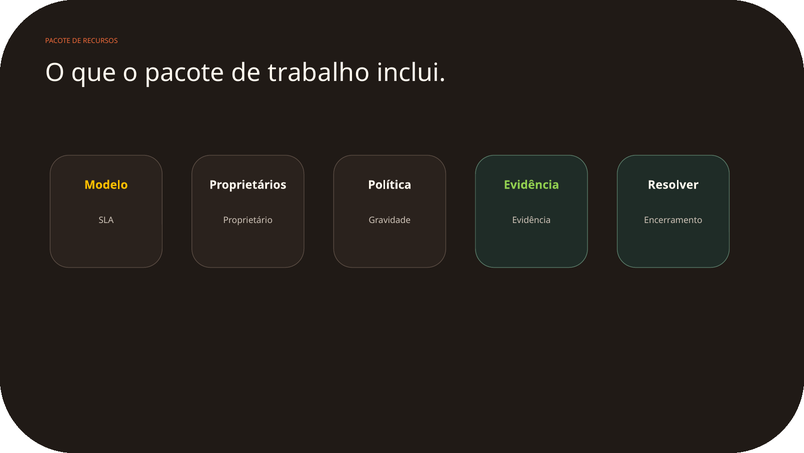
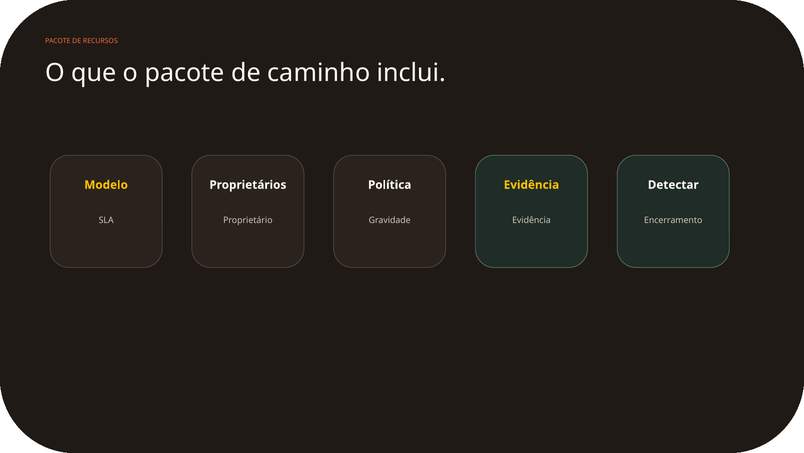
trabalho: trabalho -> caminho
Evidência at (531, 185) colour: light green -> yellow
Resolver: Resolver -> Detectar
